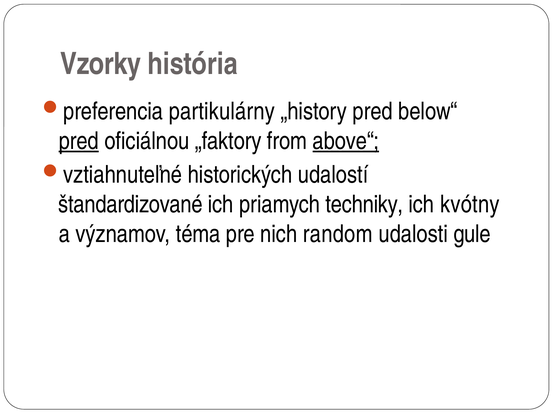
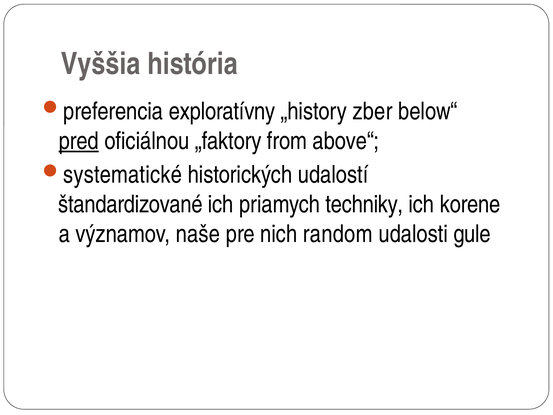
Vzorky: Vzorky -> Vyššia
partikulárny: partikulárny -> exploratívny
„history pred: pred -> zber
above“ underline: present -> none
vztiahnuteľné: vztiahnuteľné -> systematické
kvótny: kvótny -> korene
téma: téma -> naše
